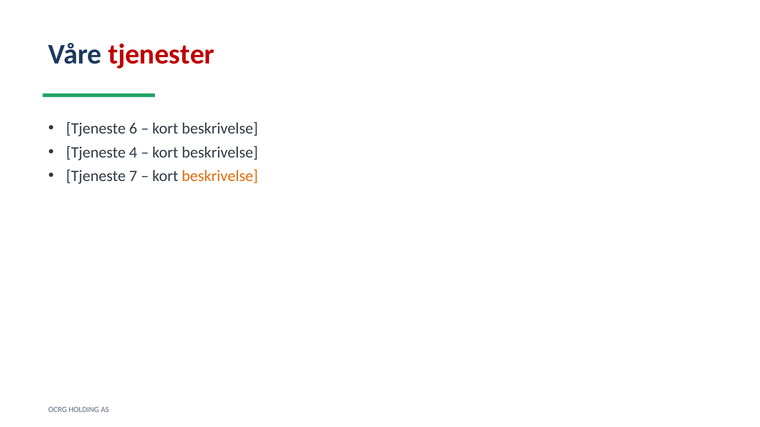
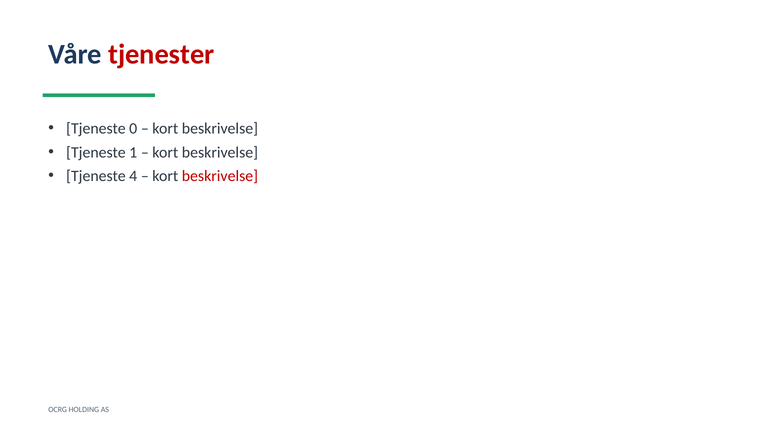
6: 6 -> 0
4: 4 -> 1
7: 7 -> 4
beskrivelse at (220, 176) colour: orange -> red
